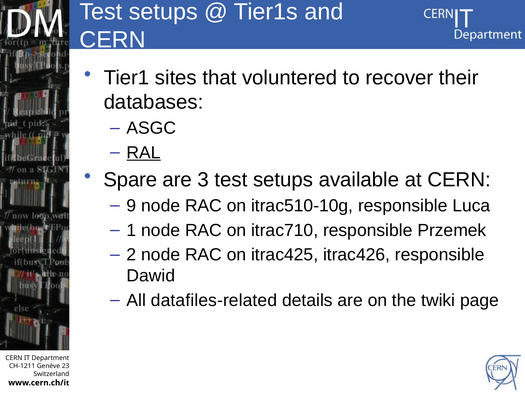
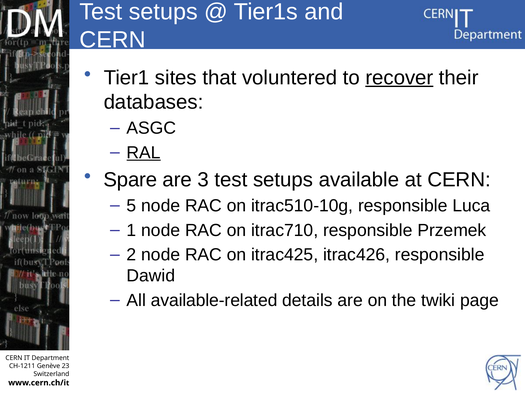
recover underline: none -> present
9: 9 -> 5
datafiles-related: datafiles-related -> available-related
